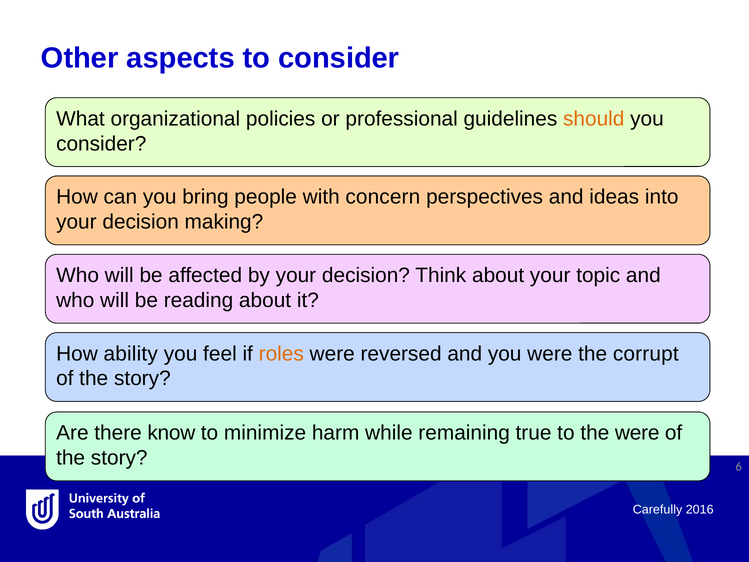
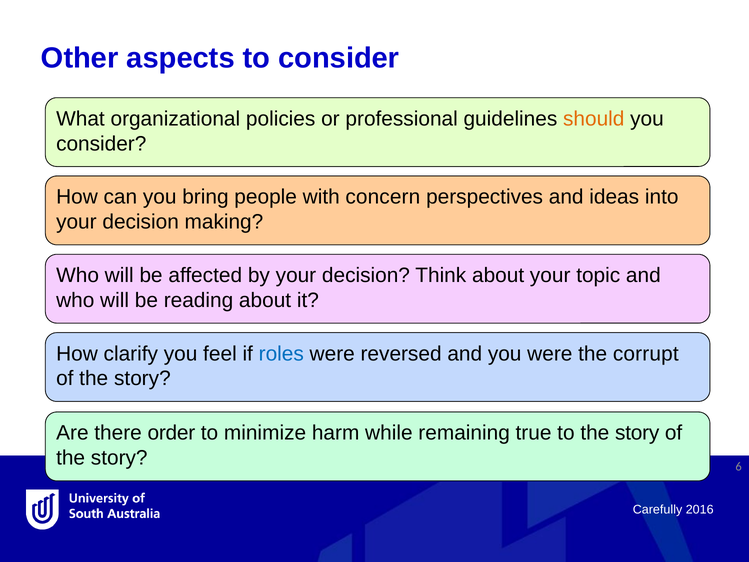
ability: ability -> clarify
roles colour: orange -> blue
know: know -> order
to the were: were -> story
